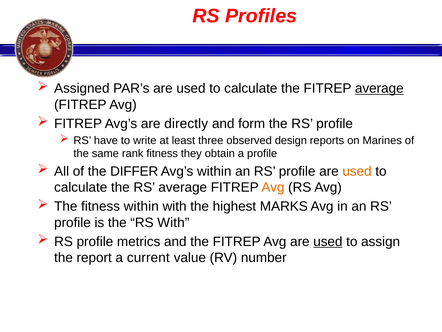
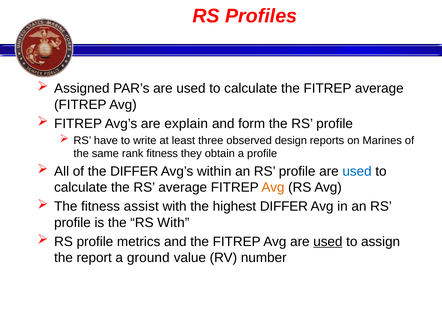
average at (379, 88) underline: present -> none
directly: directly -> explain
used at (357, 171) colour: orange -> blue
fitness within: within -> assist
highest MARKS: MARKS -> DIFFER
current: current -> ground
